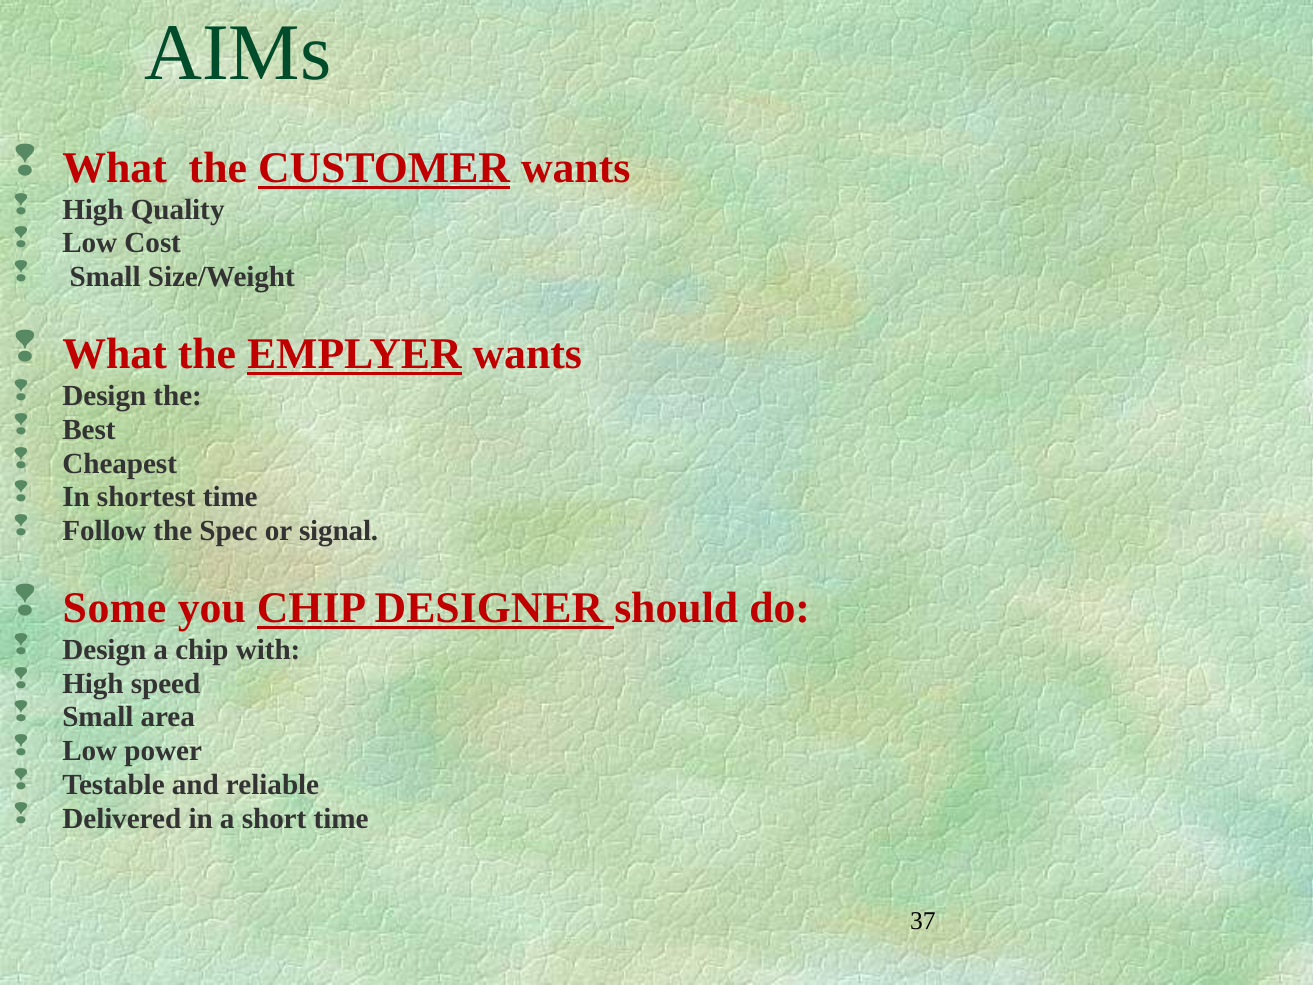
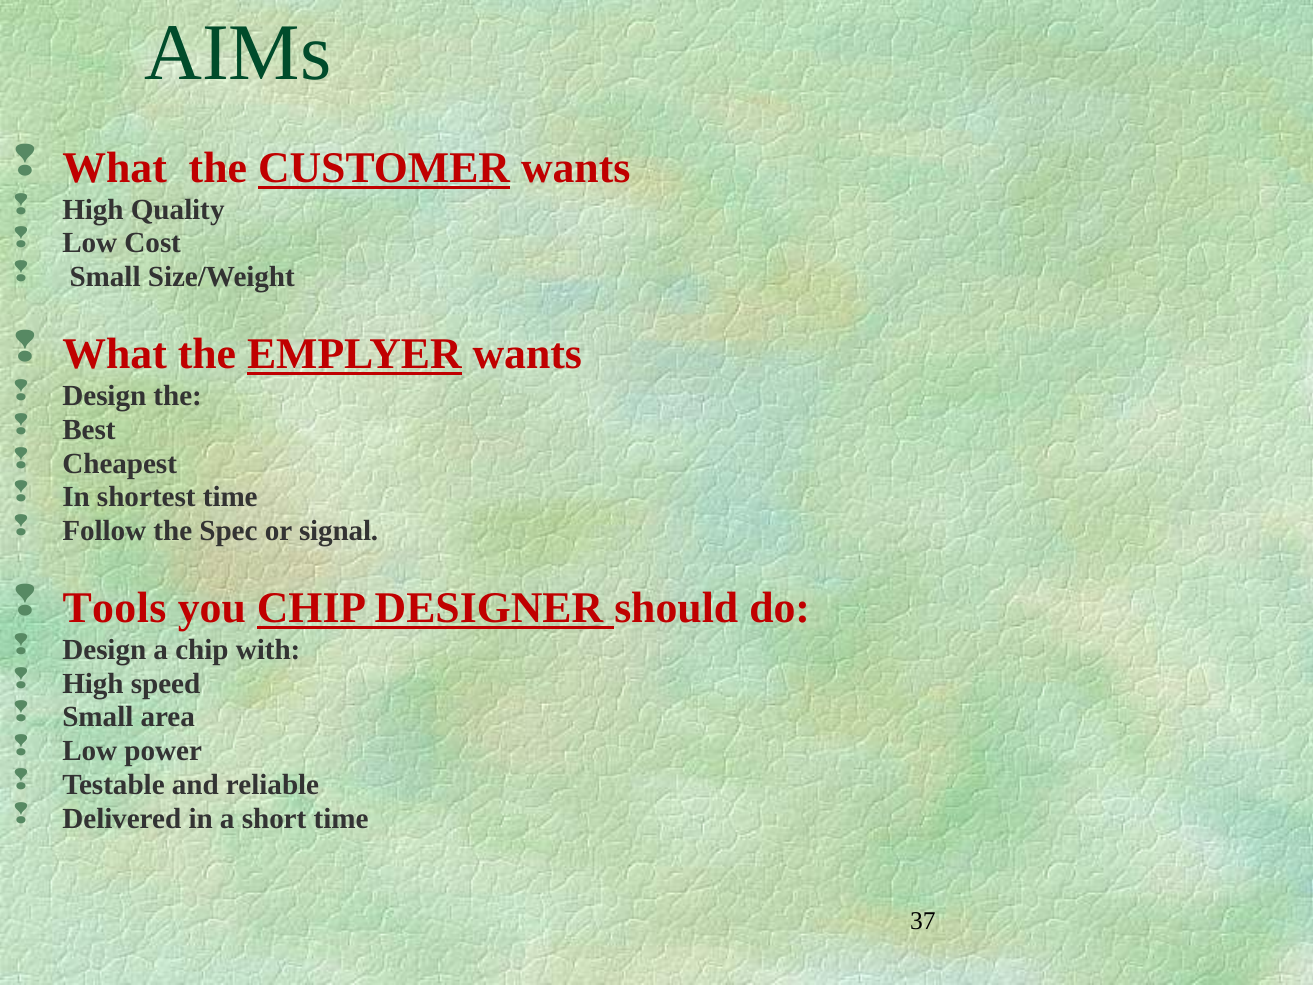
Some: Some -> Tools
